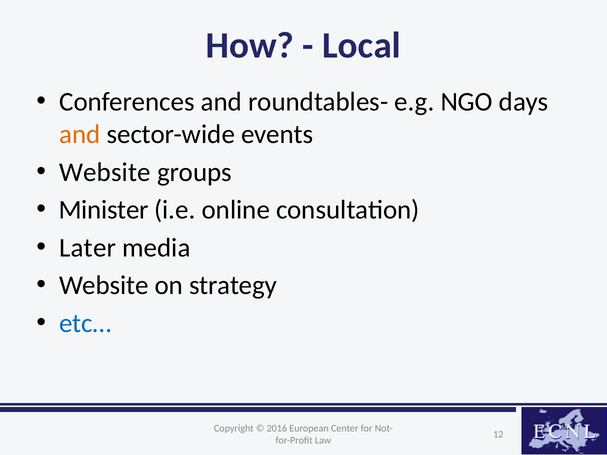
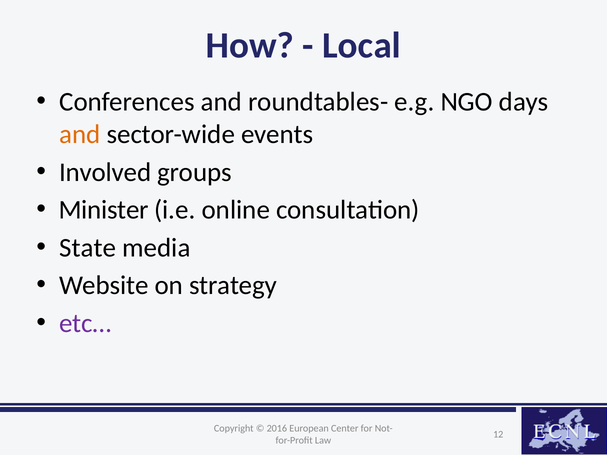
Website at (105, 172): Website -> Involved
Later: Later -> State
etc… colour: blue -> purple
